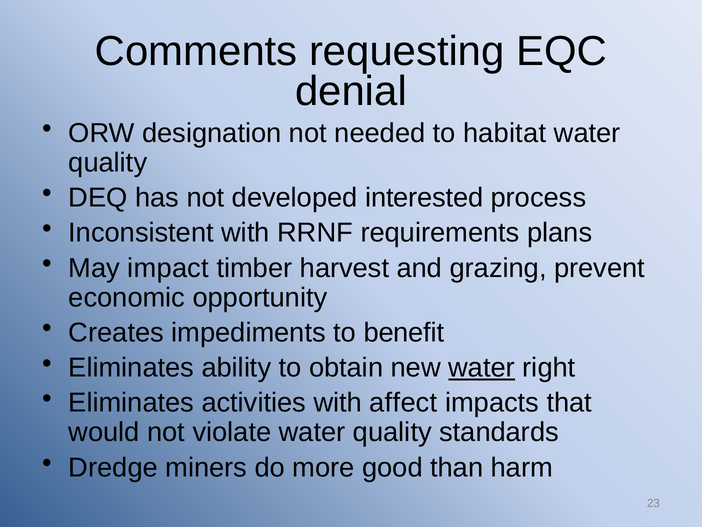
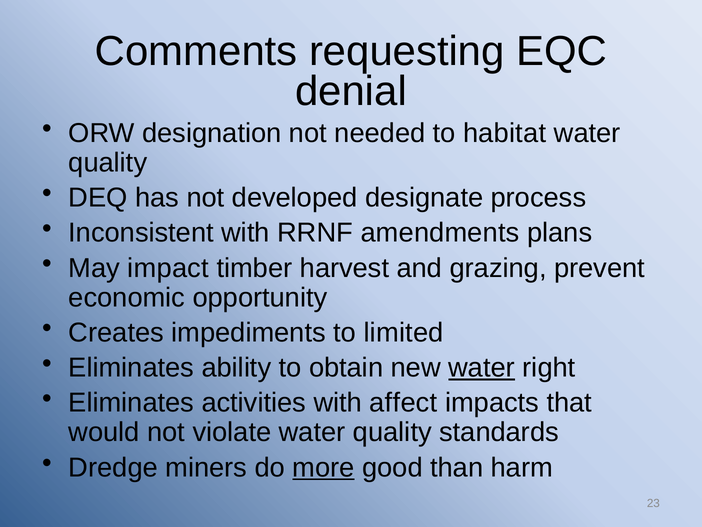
interested: interested -> designate
requirements: requirements -> amendments
benefit: benefit -> limited
more underline: none -> present
